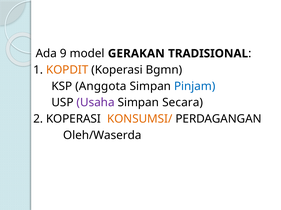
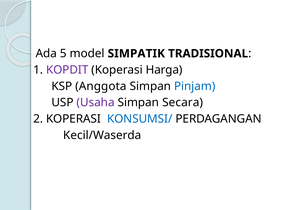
9: 9 -> 5
GERAKAN: GERAKAN -> SIMPATIK
KOPDIT colour: orange -> purple
Bgmn: Bgmn -> Harga
KONSUMSI/ colour: orange -> blue
Oleh/Waserda: Oleh/Waserda -> Kecil/Waserda
